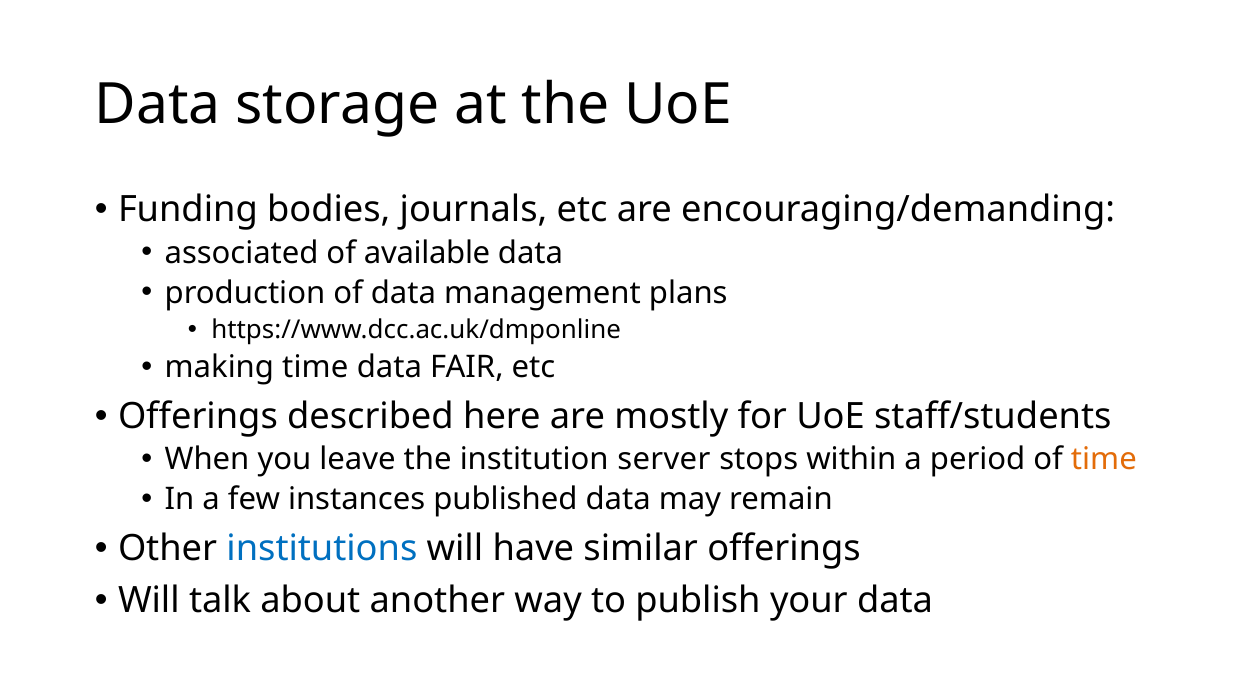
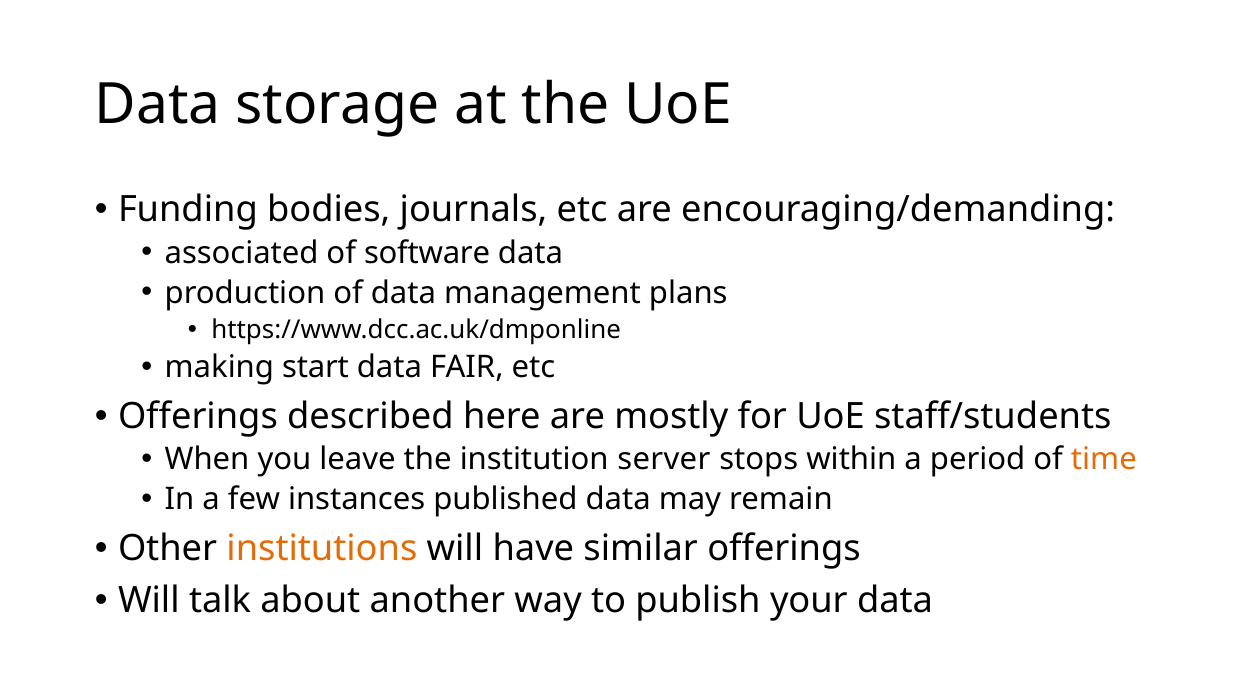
available: available -> software
making time: time -> start
institutions colour: blue -> orange
